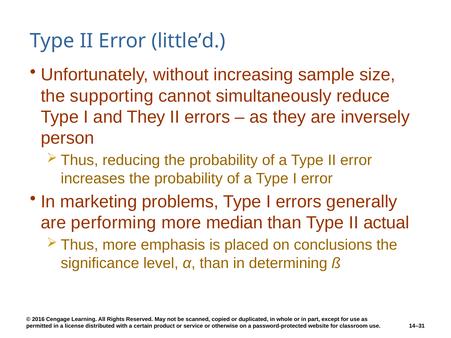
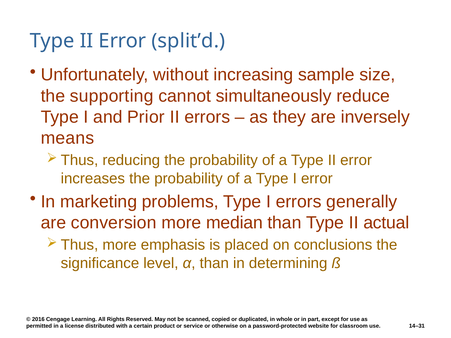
little’d: little’d -> split’d
and They: They -> Prior
person: person -> means
performing: performing -> conversion
